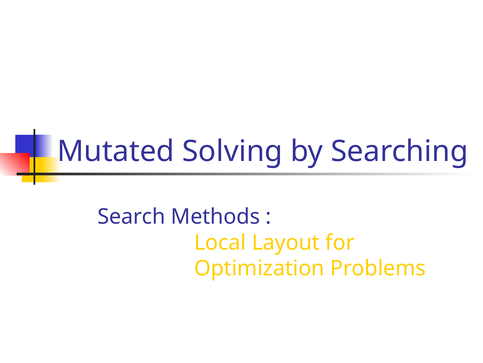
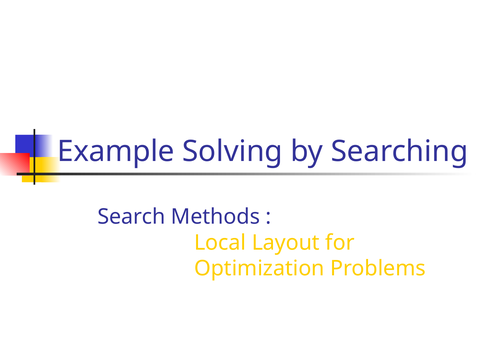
Mutated: Mutated -> Example
